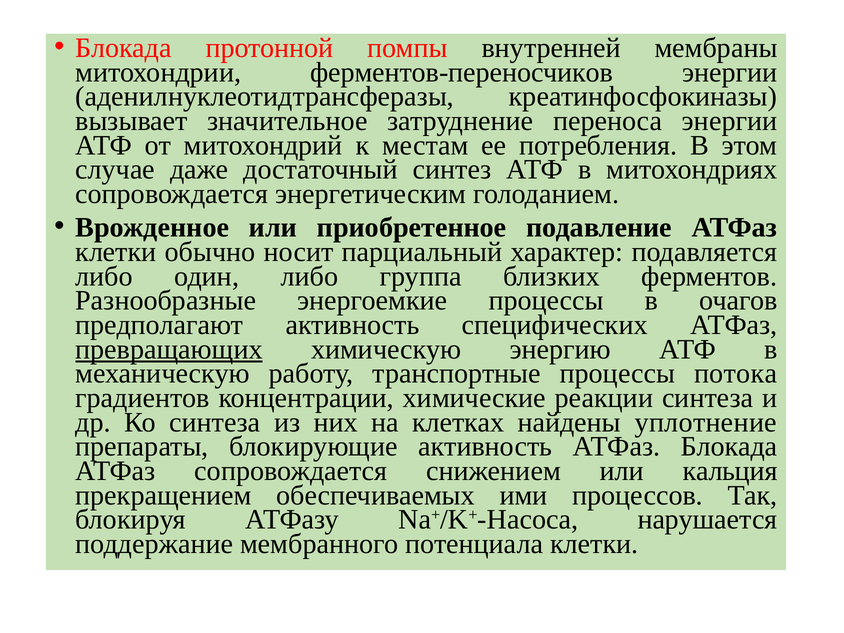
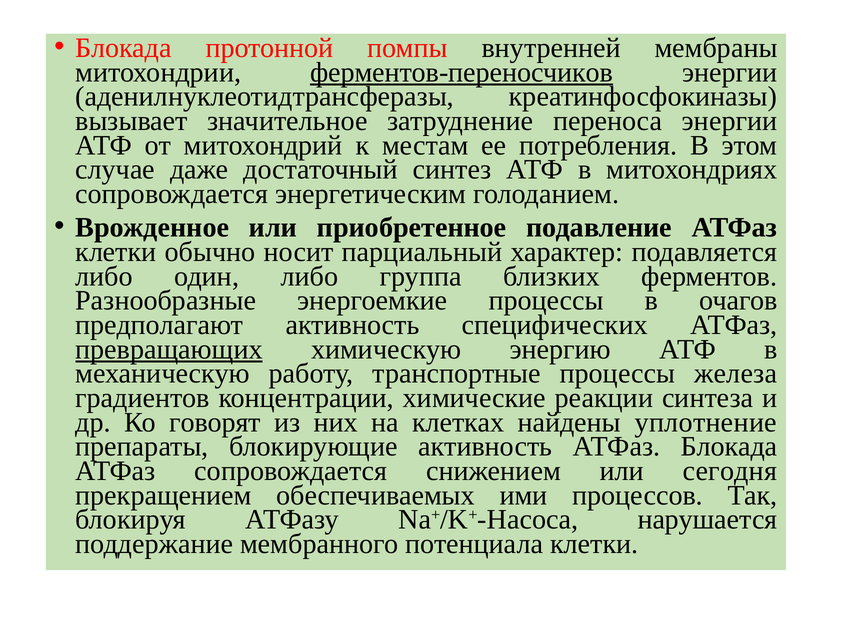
ферментов-переносчиков underline: none -> present
потока: потока -> железа
Ко синтеза: синтеза -> говорят
кальция: кальция -> сегодня
